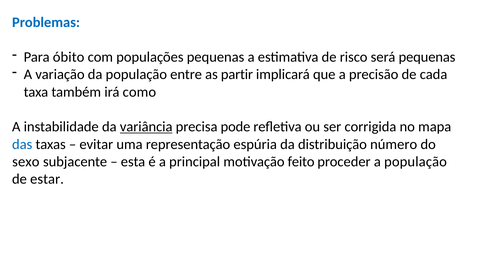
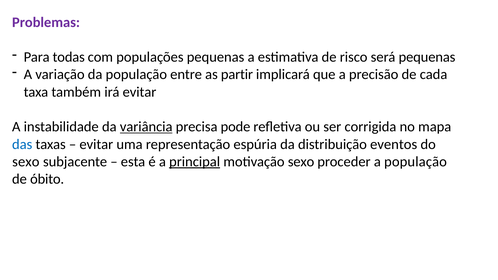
Problemas colour: blue -> purple
óbito: óbito -> todas
irá como: como -> evitar
número: número -> eventos
principal underline: none -> present
motivação feito: feito -> sexo
estar: estar -> óbito
